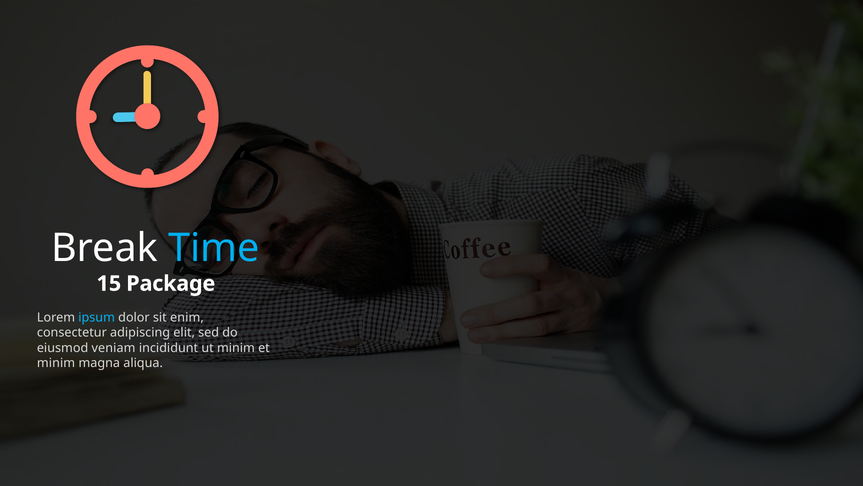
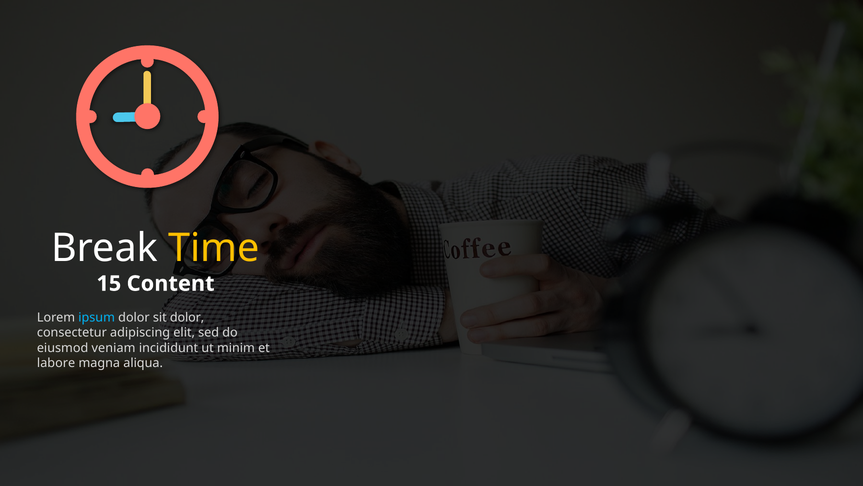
Time colour: light blue -> yellow
Package: Package -> Content
sit enim: enim -> dolor
minim at (56, 363): minim -> labore
